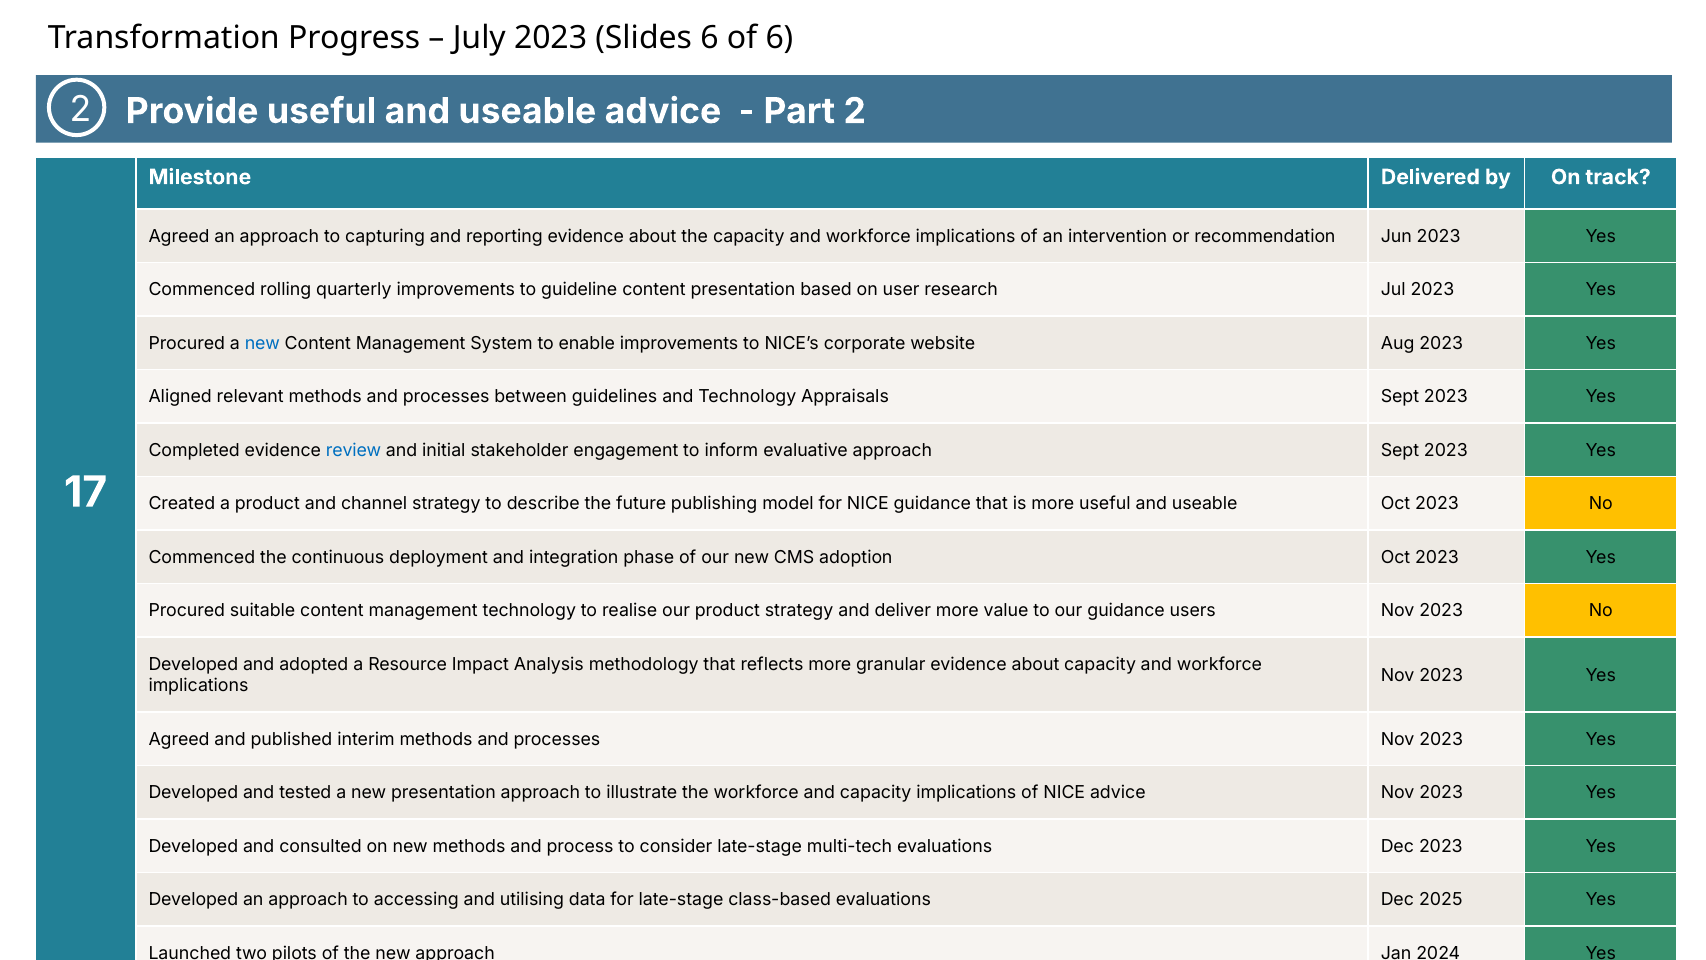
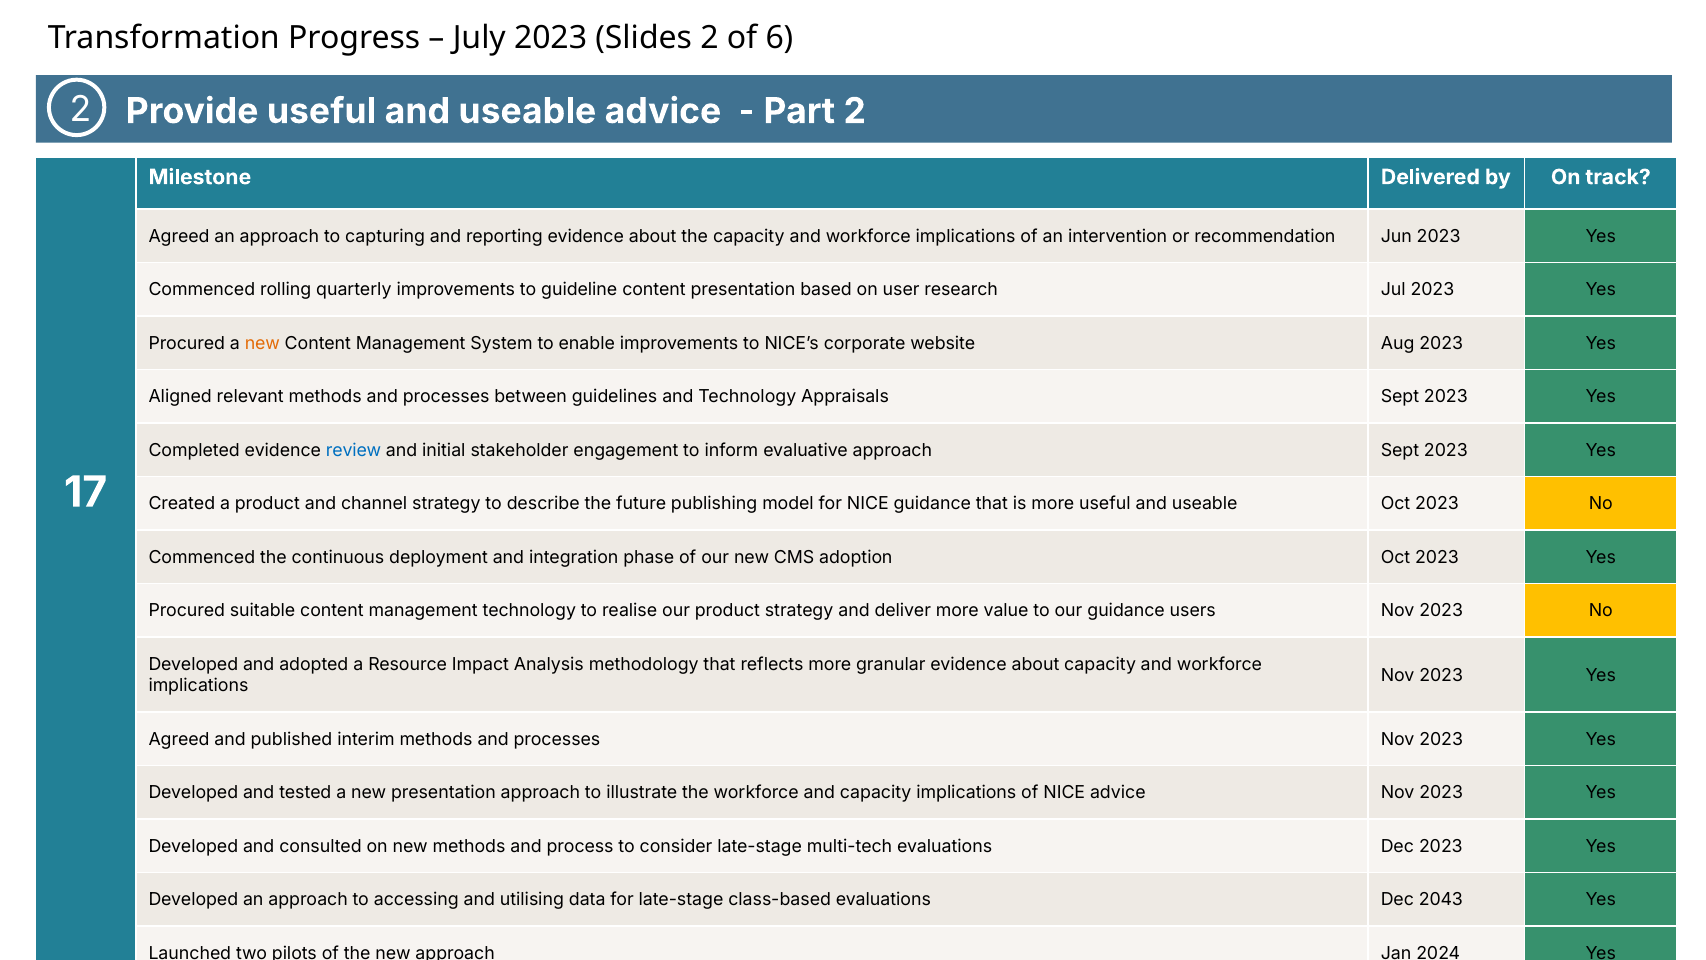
Slides 6: 6 -> 2
new at (262, 343) colour: blue -> orange
2025: 2025 -> 2043
